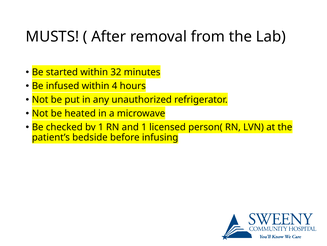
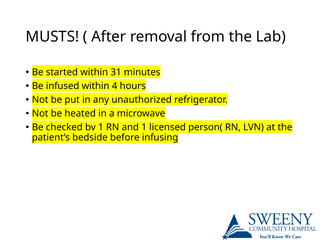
32: 32 -> 31
